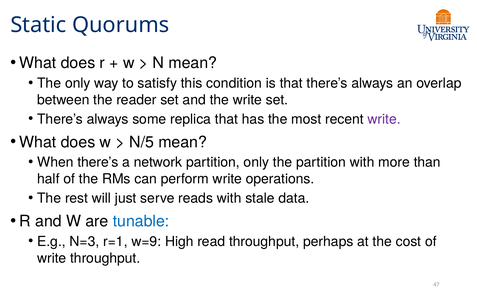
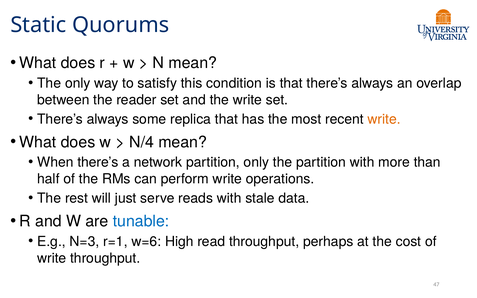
write at (384, 119) colour: purple -> orange
N/5: N/5 -> N/4
w=9: w=9 -> w=6
